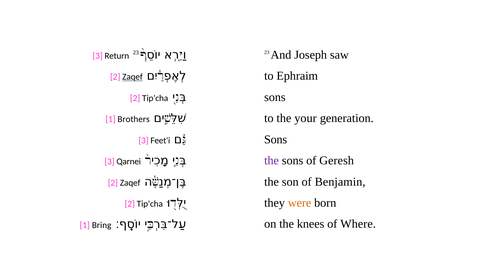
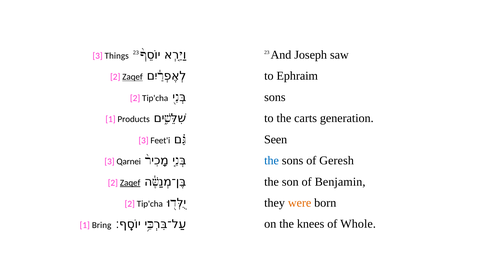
Return: Return -> Things
your: your -> carts
Brothers: Brothers -> Products
Sons at (276, 140): Sons -> Seen
the at (272, 161) colour: purple -> blue
Zaqef at (130, 183) underline: none -> present
Where: Where -> Whole
